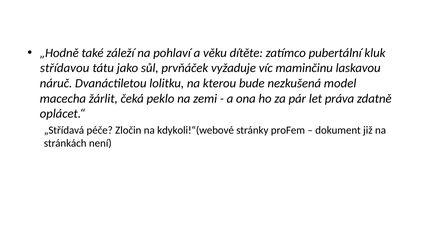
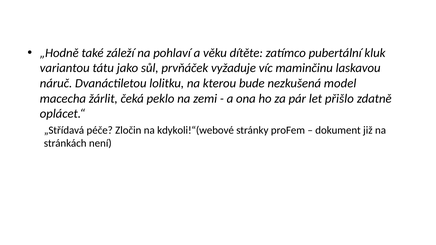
střídavou: střídavou -> variantou
práva: práva -> přišlo
